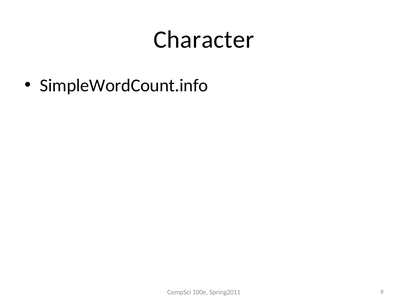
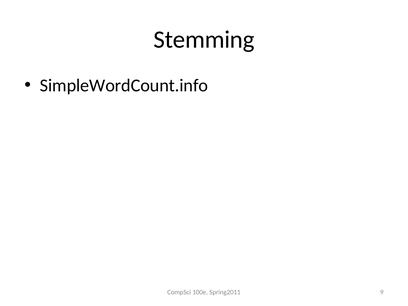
Character: Character -> Stemming
